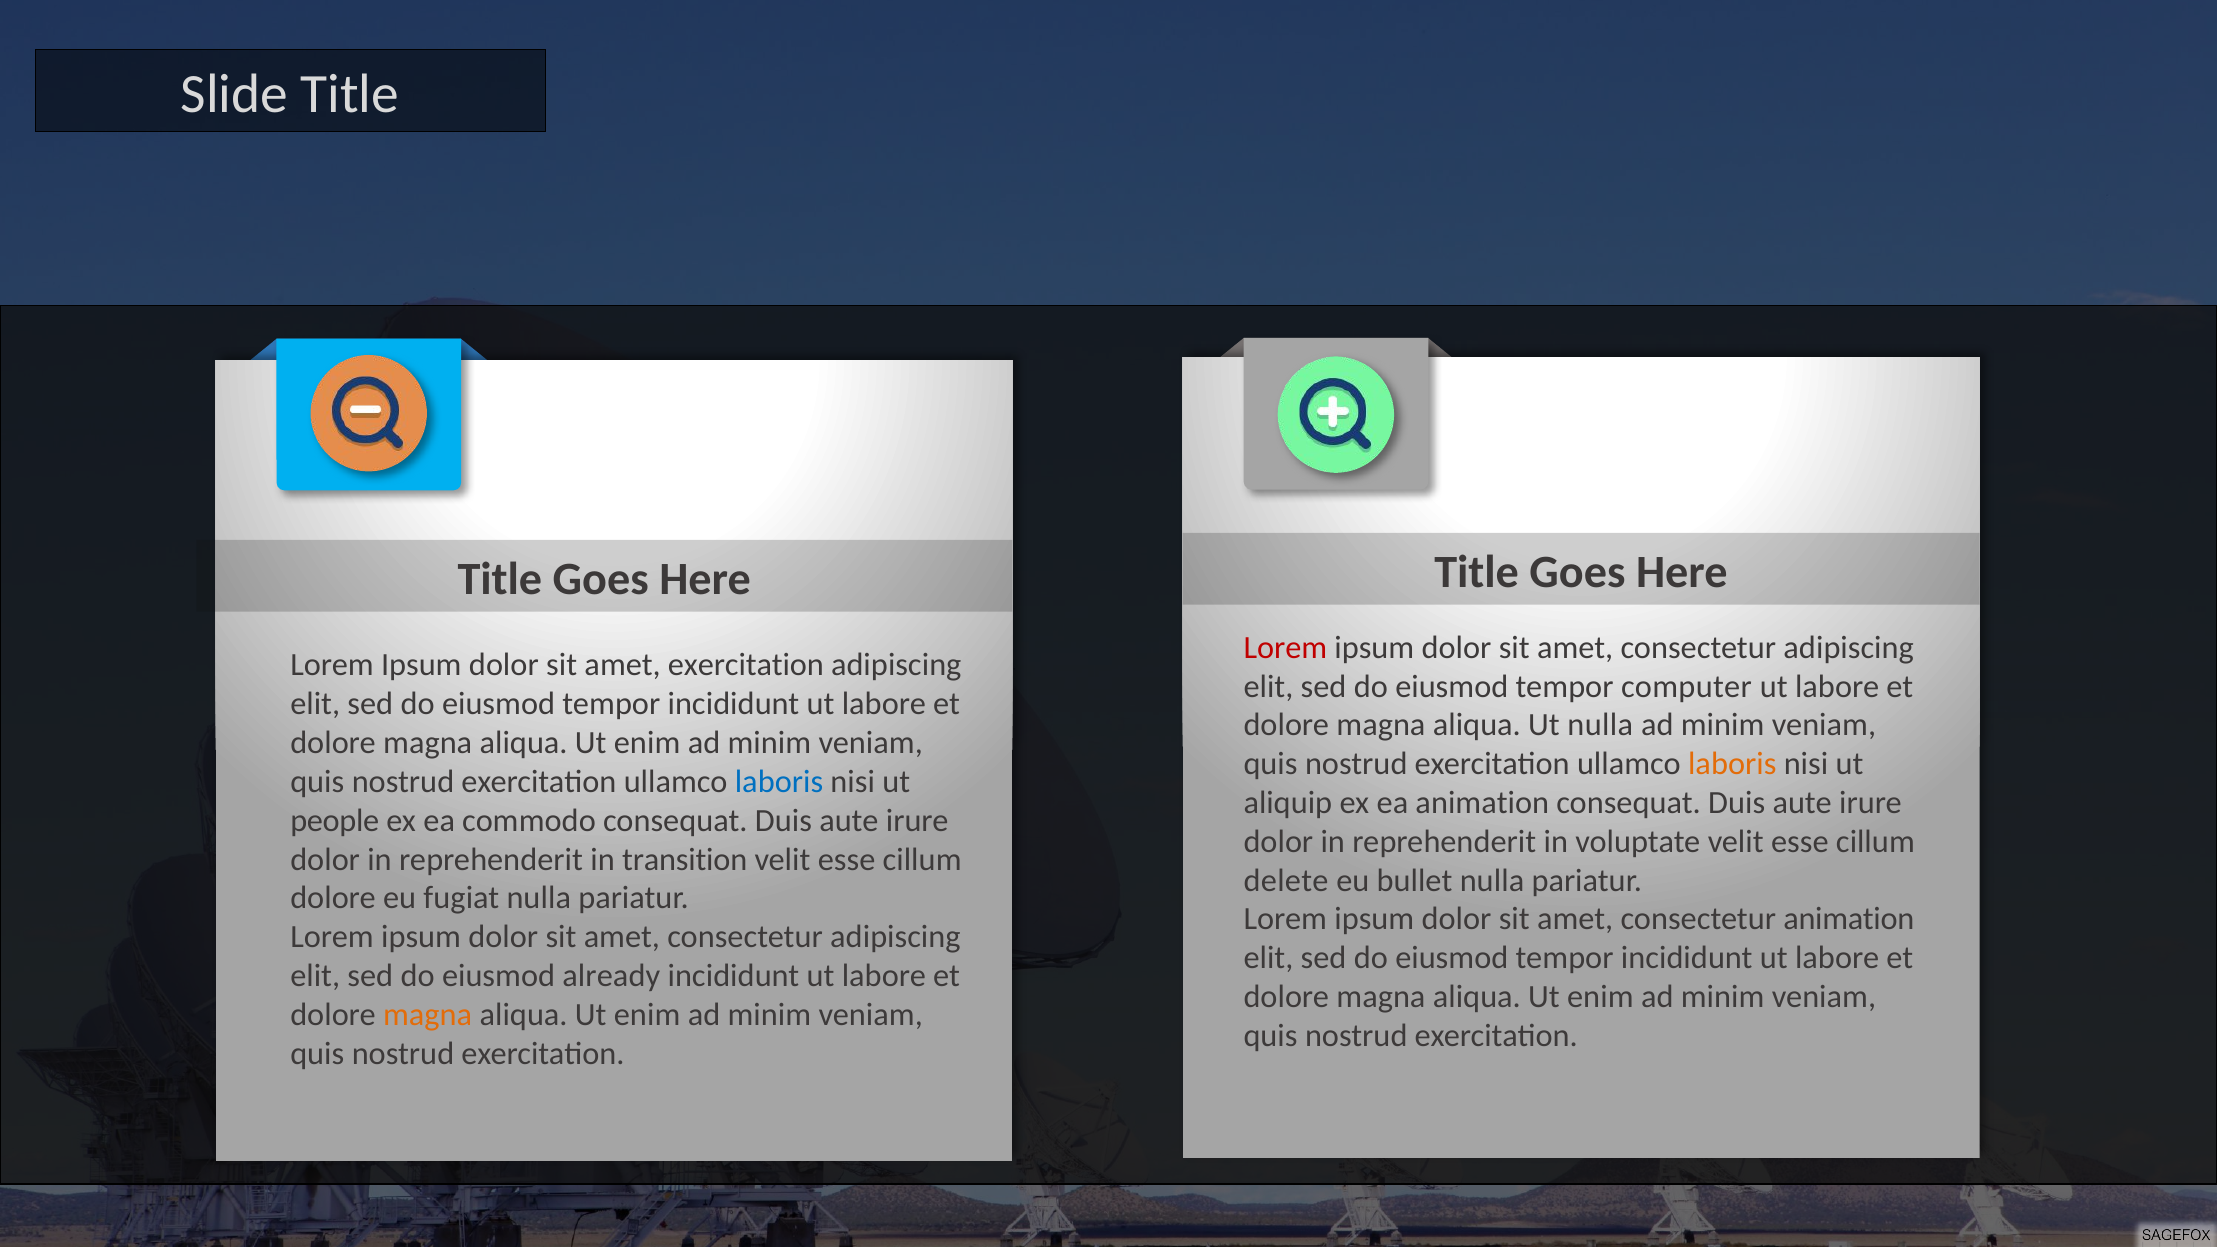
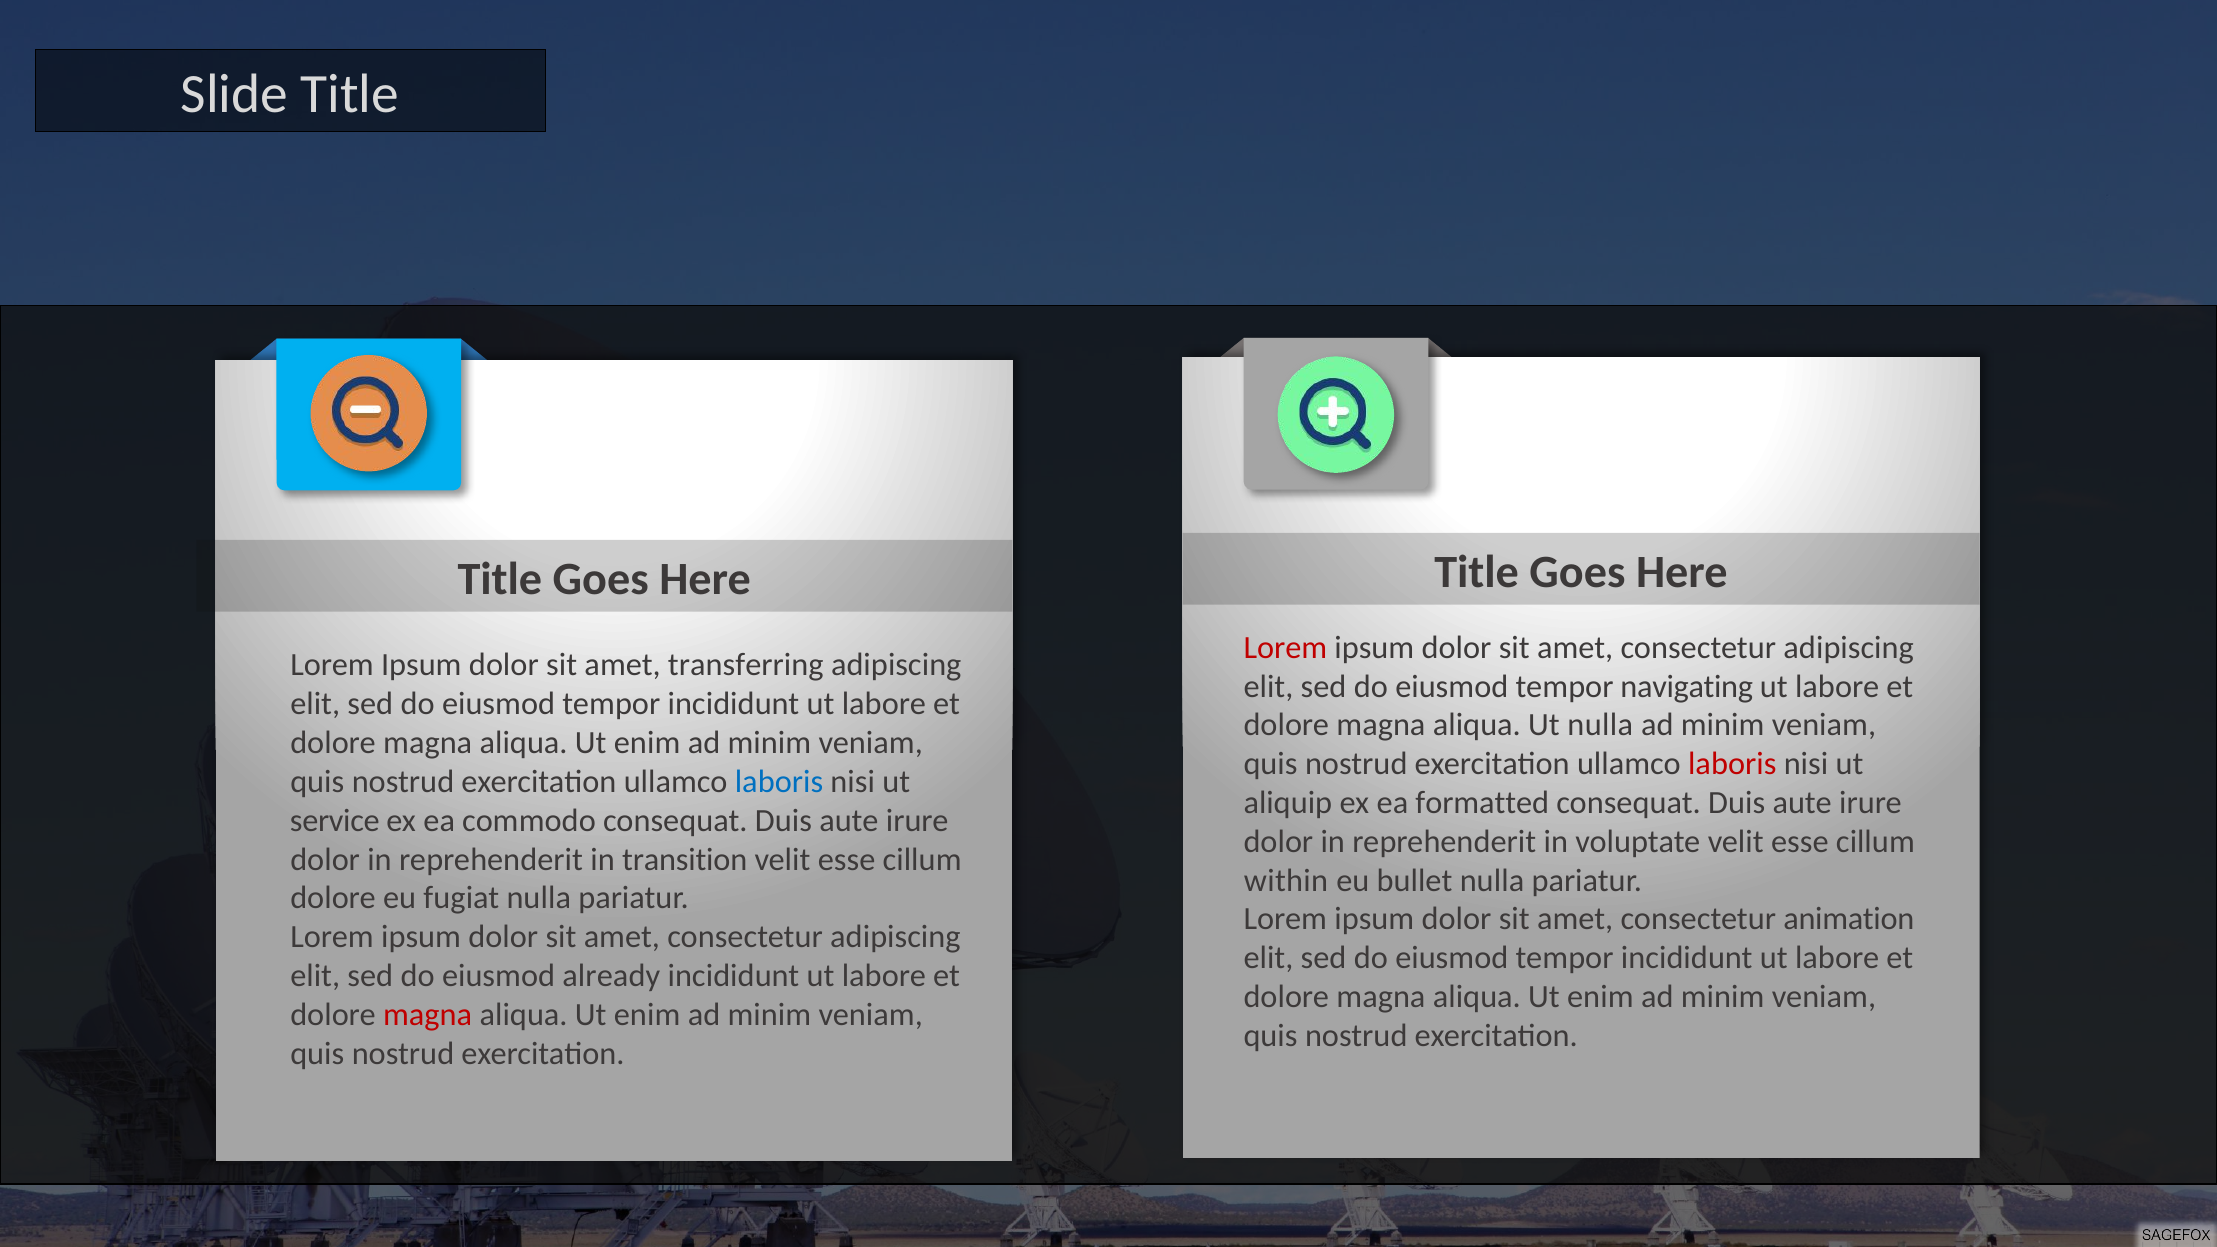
amet exercitation: exercitation -> transferring
computer: computer -> navigating
laboris at (1732, 764) colour: orange -> red
ea animation: animation -> formatted
people: people -> service
delete: delete -> within
magna at (428, 1015) colour: orange -> red
